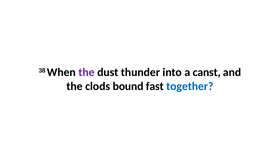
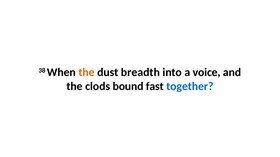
the at (87, 73) colour: purple -> orange
thunder: thunder -> breadth
canst: canst -> voice
